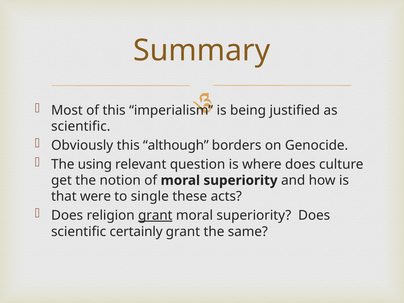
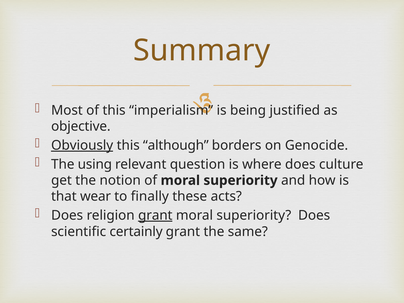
scientific at (81, 127): scientific -> objective
Obviously underline: none -> present
were: were -> wear
single: single -> finally
